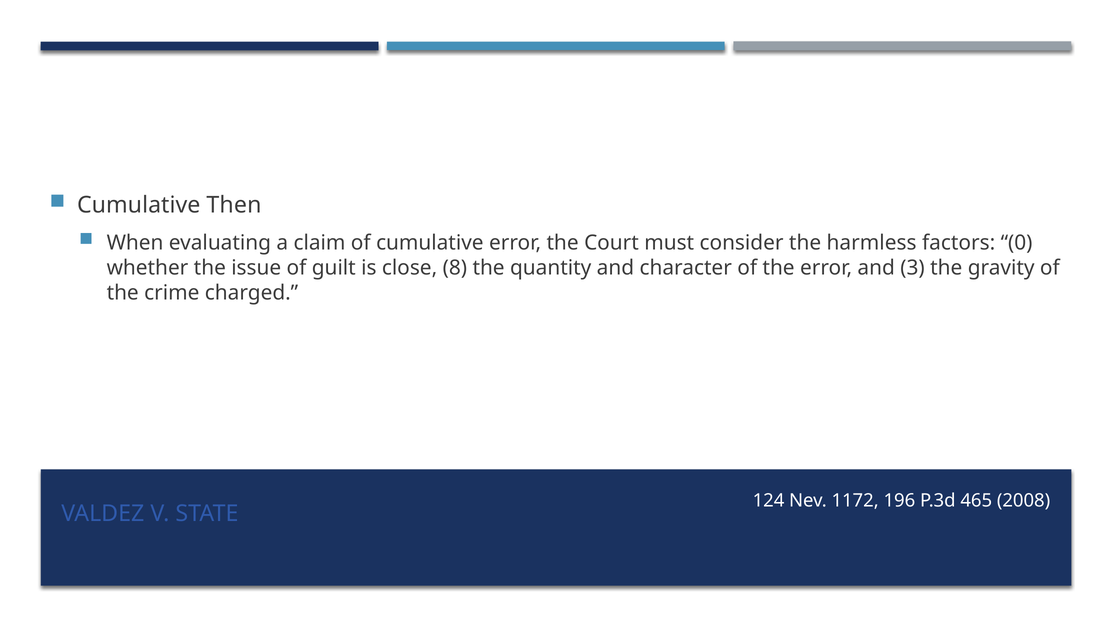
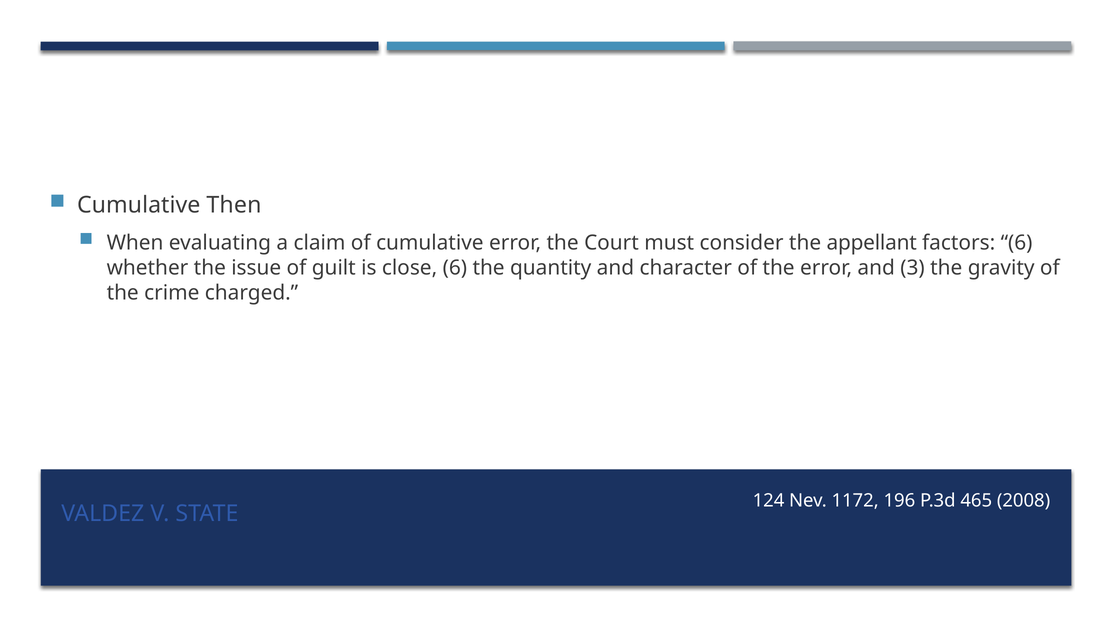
harmless: harmless -> appellant
factors 0: 0 -> 6
close 8: 8 -> 6
